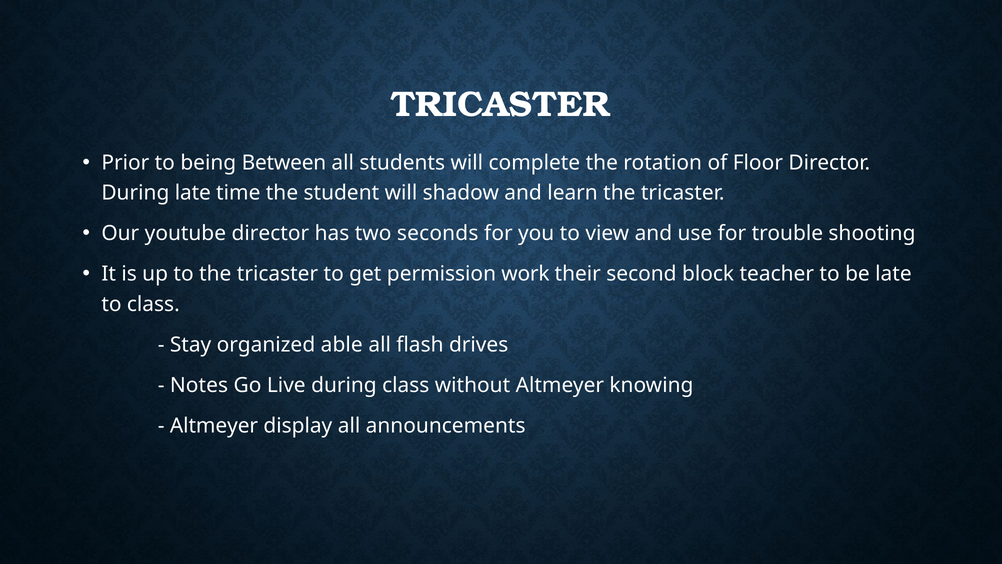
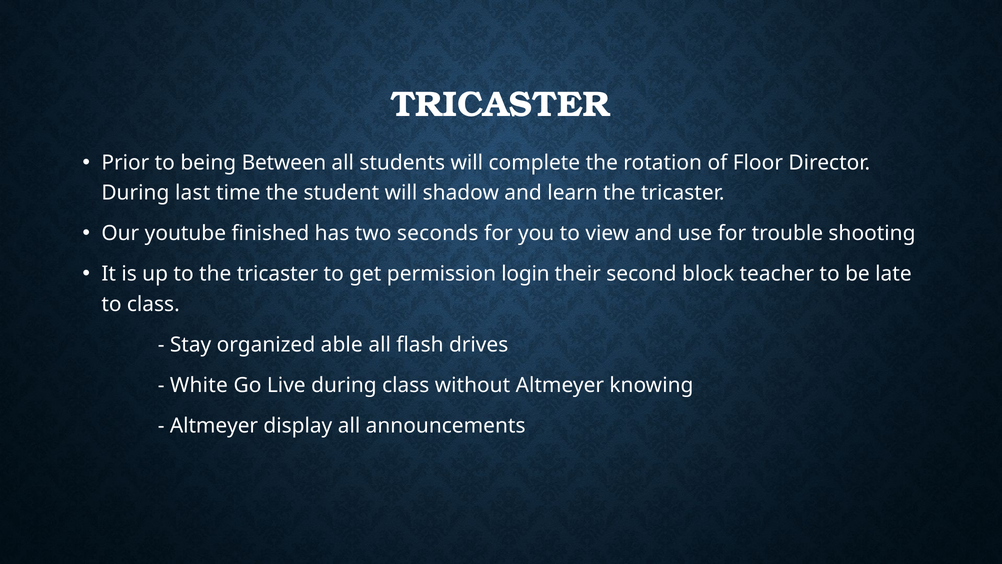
During late: late -> last
youtube director: director -> finished
work: work -> login
Notes: Notes -> White
